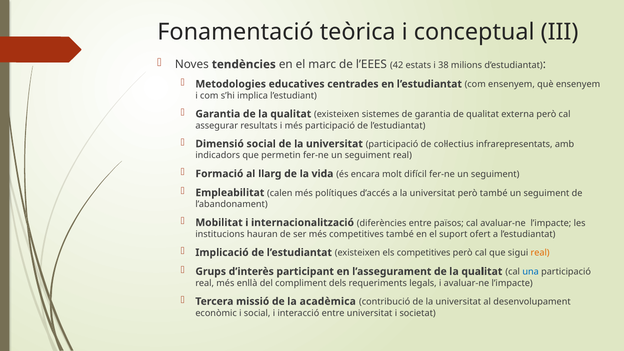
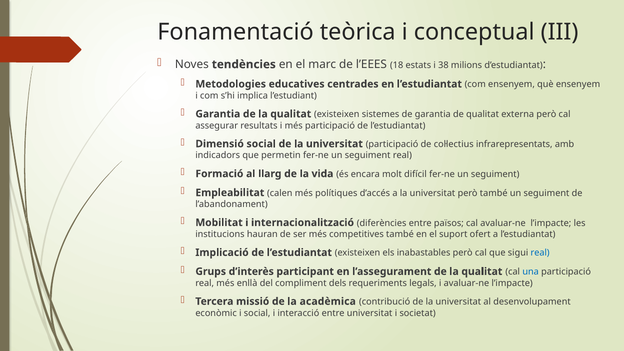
42: 42 -> 18
els competitives: competitives -> inabastables
real at (540, 253) colour: orange -> blue
